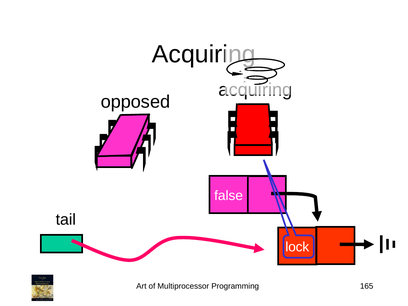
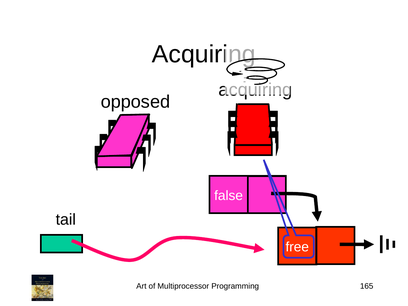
lock: lock -> free
